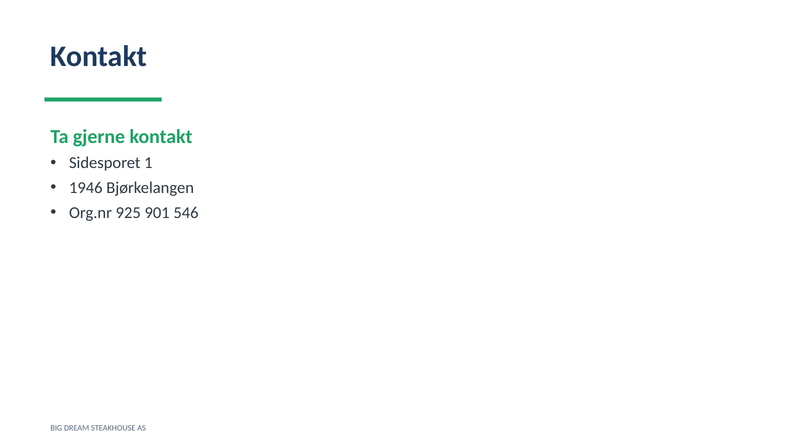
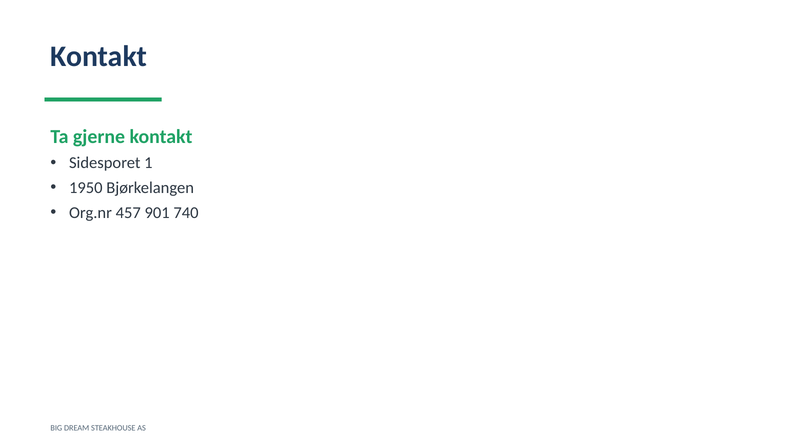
1946: 1946 -> 1950
925: 925 -> 457
546: 546 -> 740
